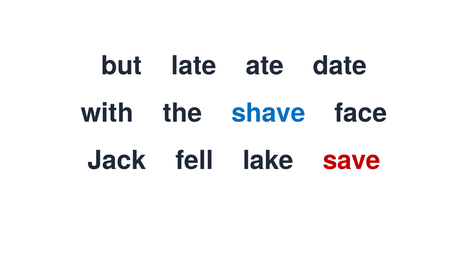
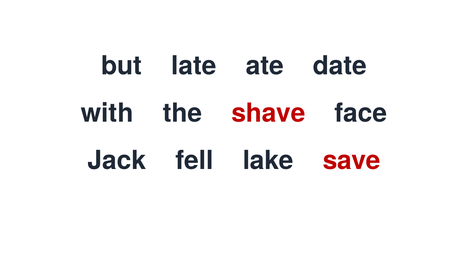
shave colour: blue -> red
